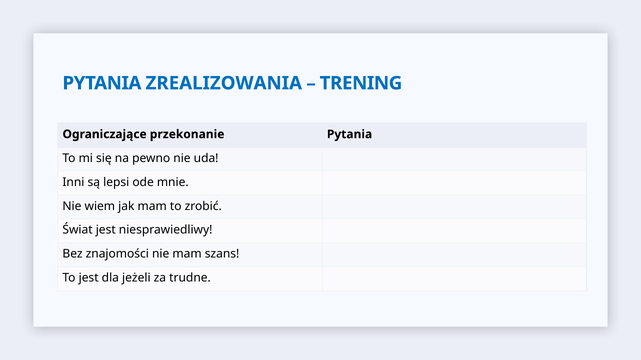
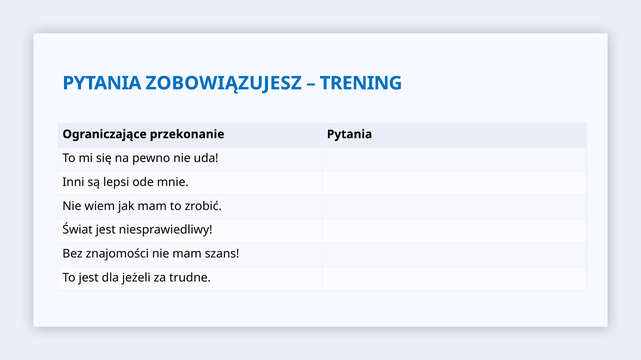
ZREALIZOWANIA: ZREALIZOWANIA -> ZOBOWIĄZUJESZ
